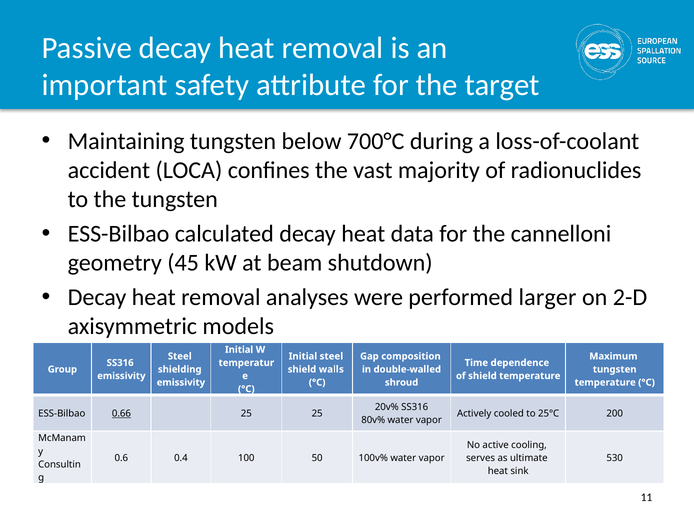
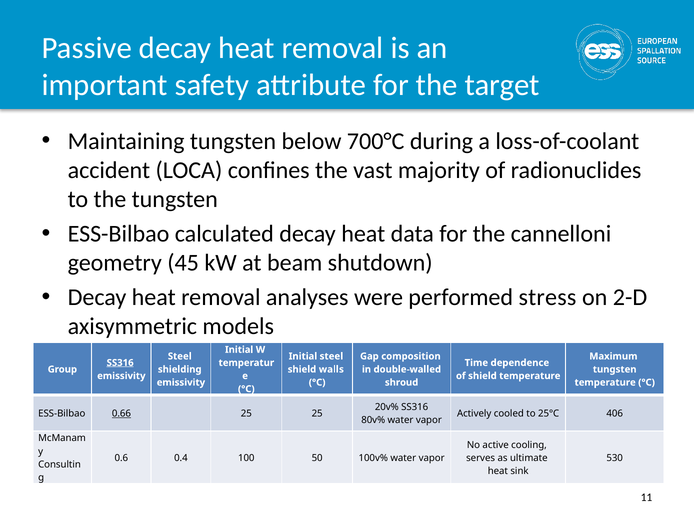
larger: larger -> stress
SS316 at (120, 362) underline: none -> present
200: 200 -> 406
